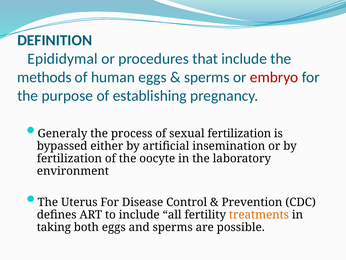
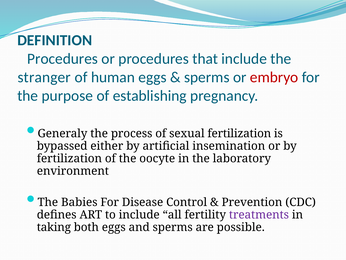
Epididymal at (63, 59): Epididymal -> Procedures
methods: methods -> stranger
Uterus: Uterus -> Babies
treatments colour: orange -> purple
